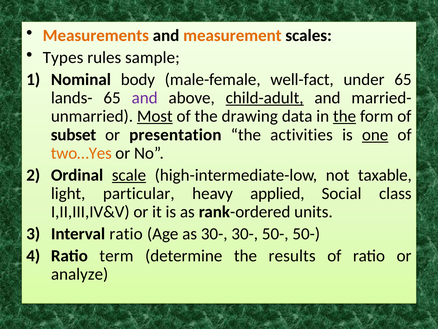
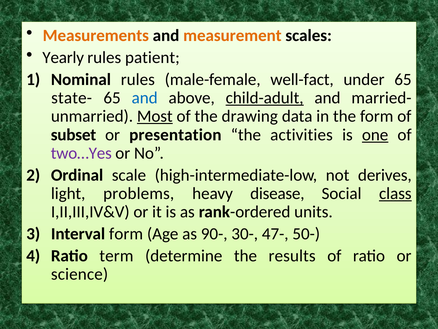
Types: Types -> Yearly
sample: sample -> patient
Nominal body: body -> rules
lands-: lands- -> state-
and at (145, 98) colour: purple -> blue
the at (345, 116) underline: present -> none
two…Yes colour: orange -> purple
scale underline: present -> none
taxable: taxable -> derives
particular: particular -> problems
applied: applied -> disease
class underline: none -> present
Interval ratio: ratio -> form
as 30-: 30- -> 90-
30- 50-: 50- -> 47-
analyze: analyze -> science
